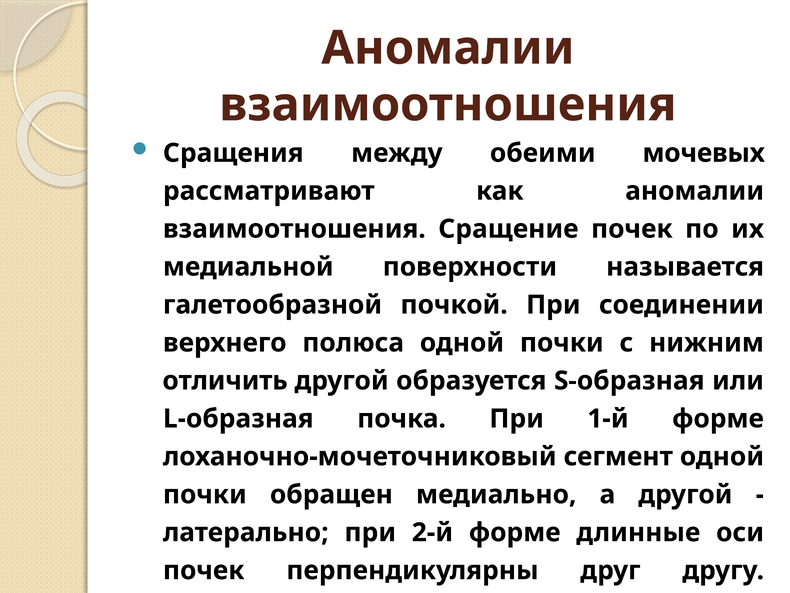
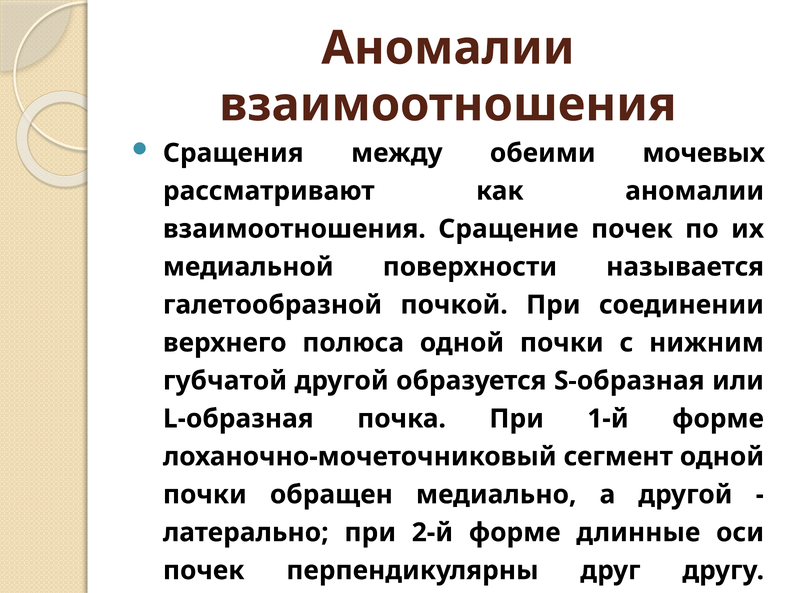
отличить: отличить -> губчатой
